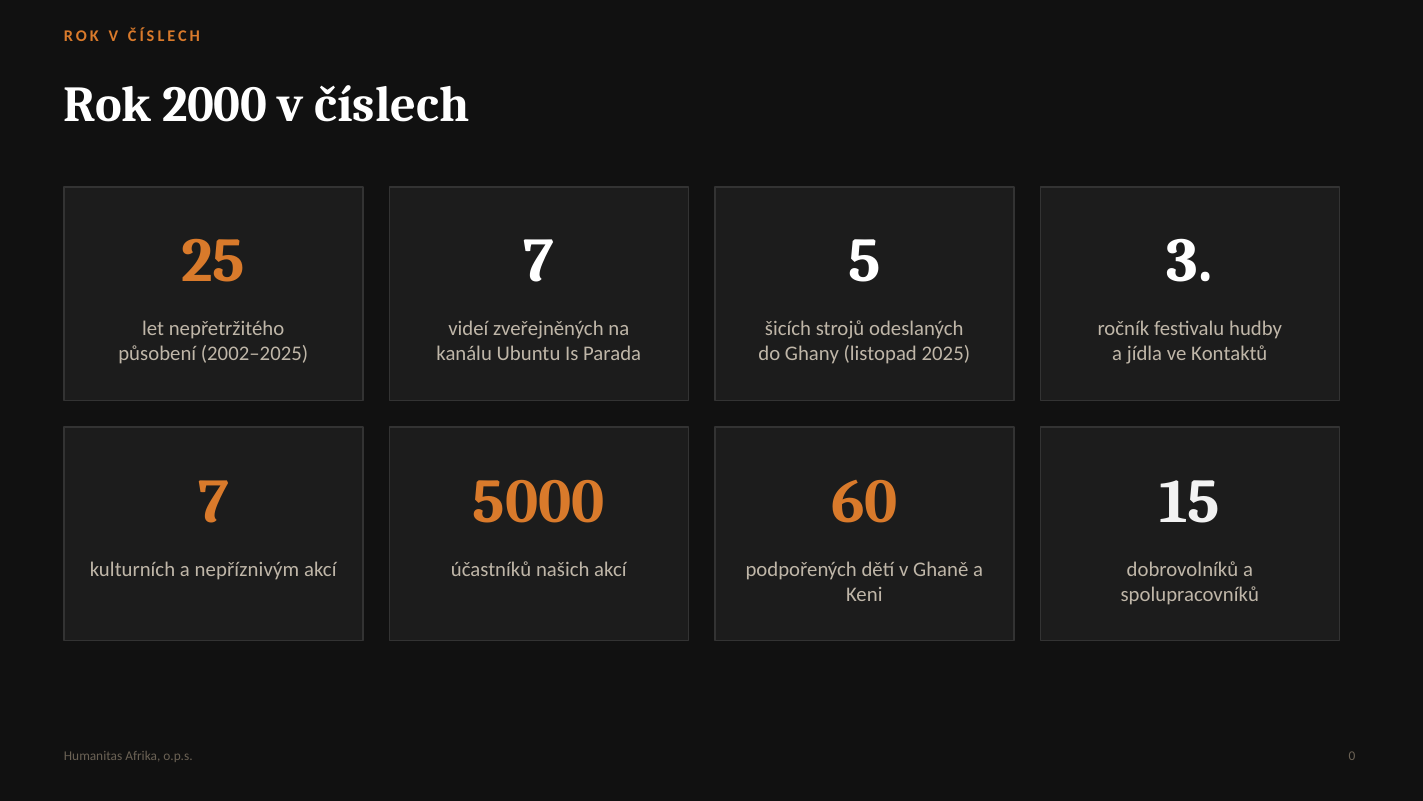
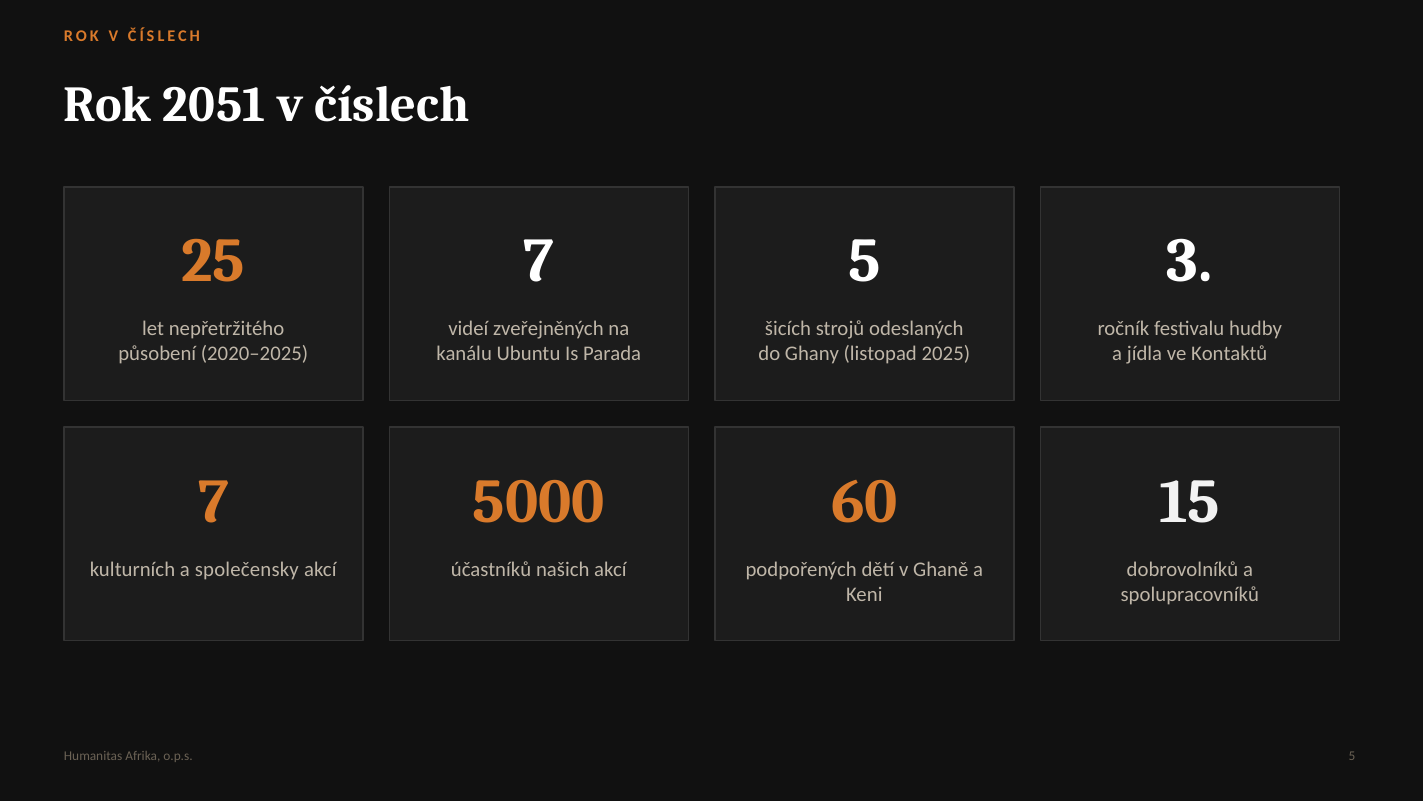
2000: 2000 -> 2051
2002–2025: 2002–2025 -> 2020–2025
nepříznivým: nepříznivým -> společensky
o.p.s 0: 0 -> 5
